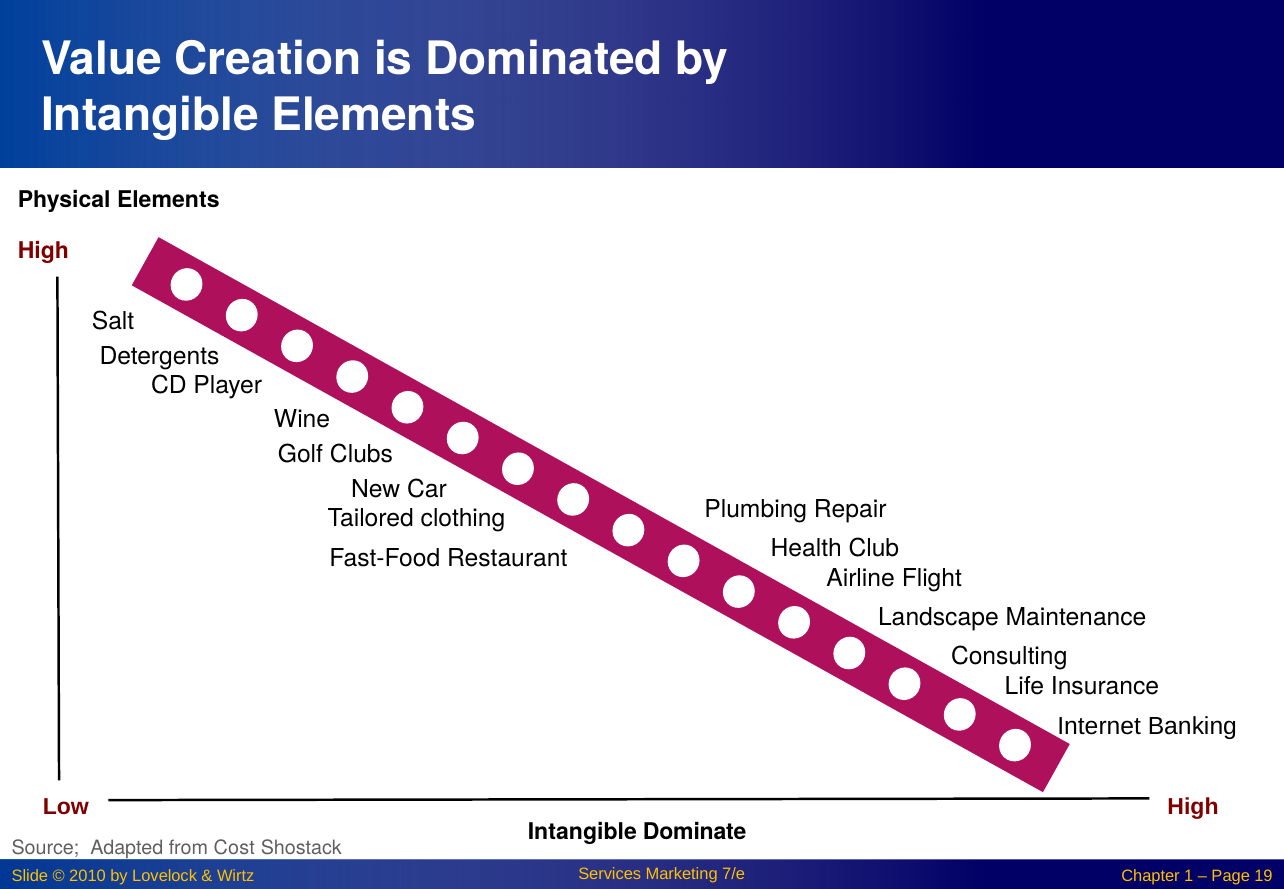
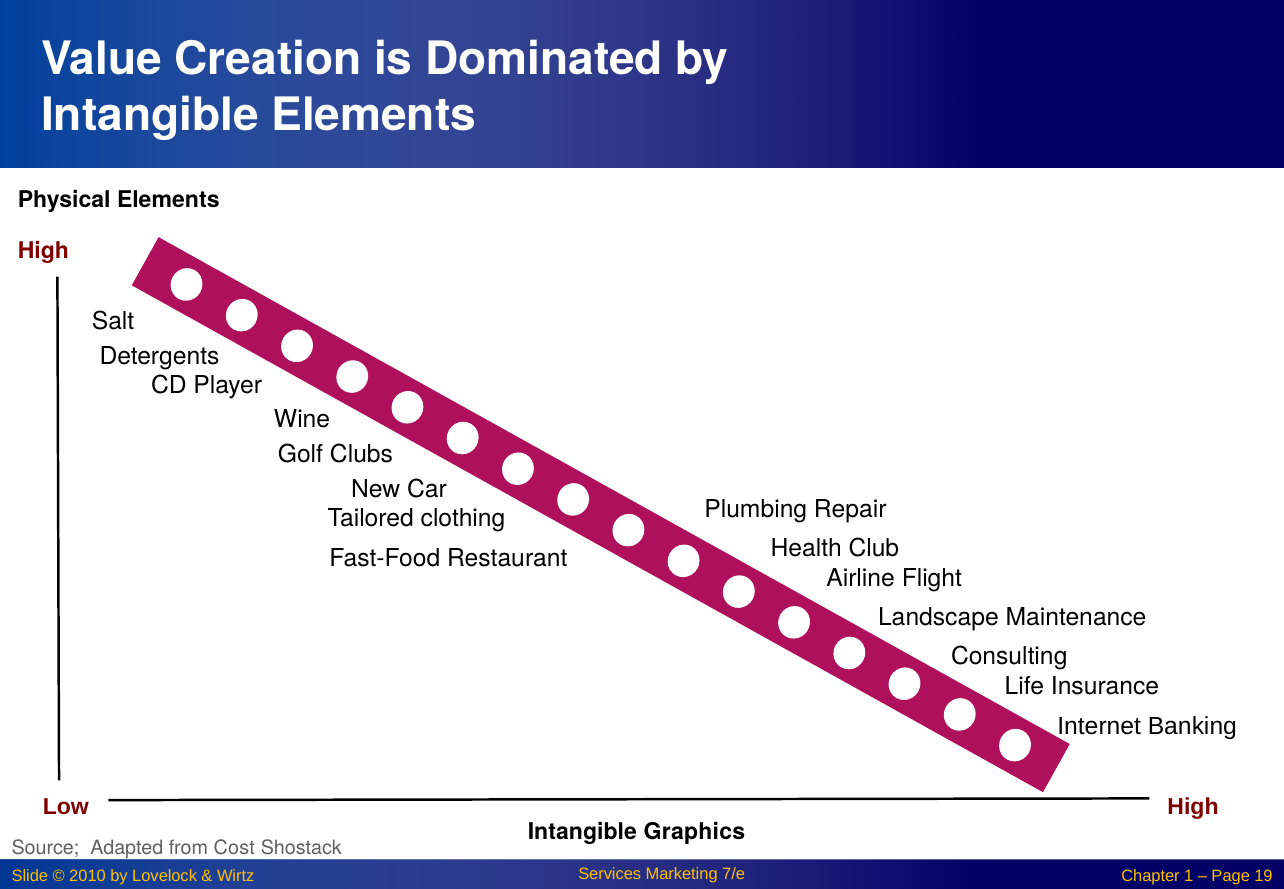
Dominate: Dominate -> Graphics
